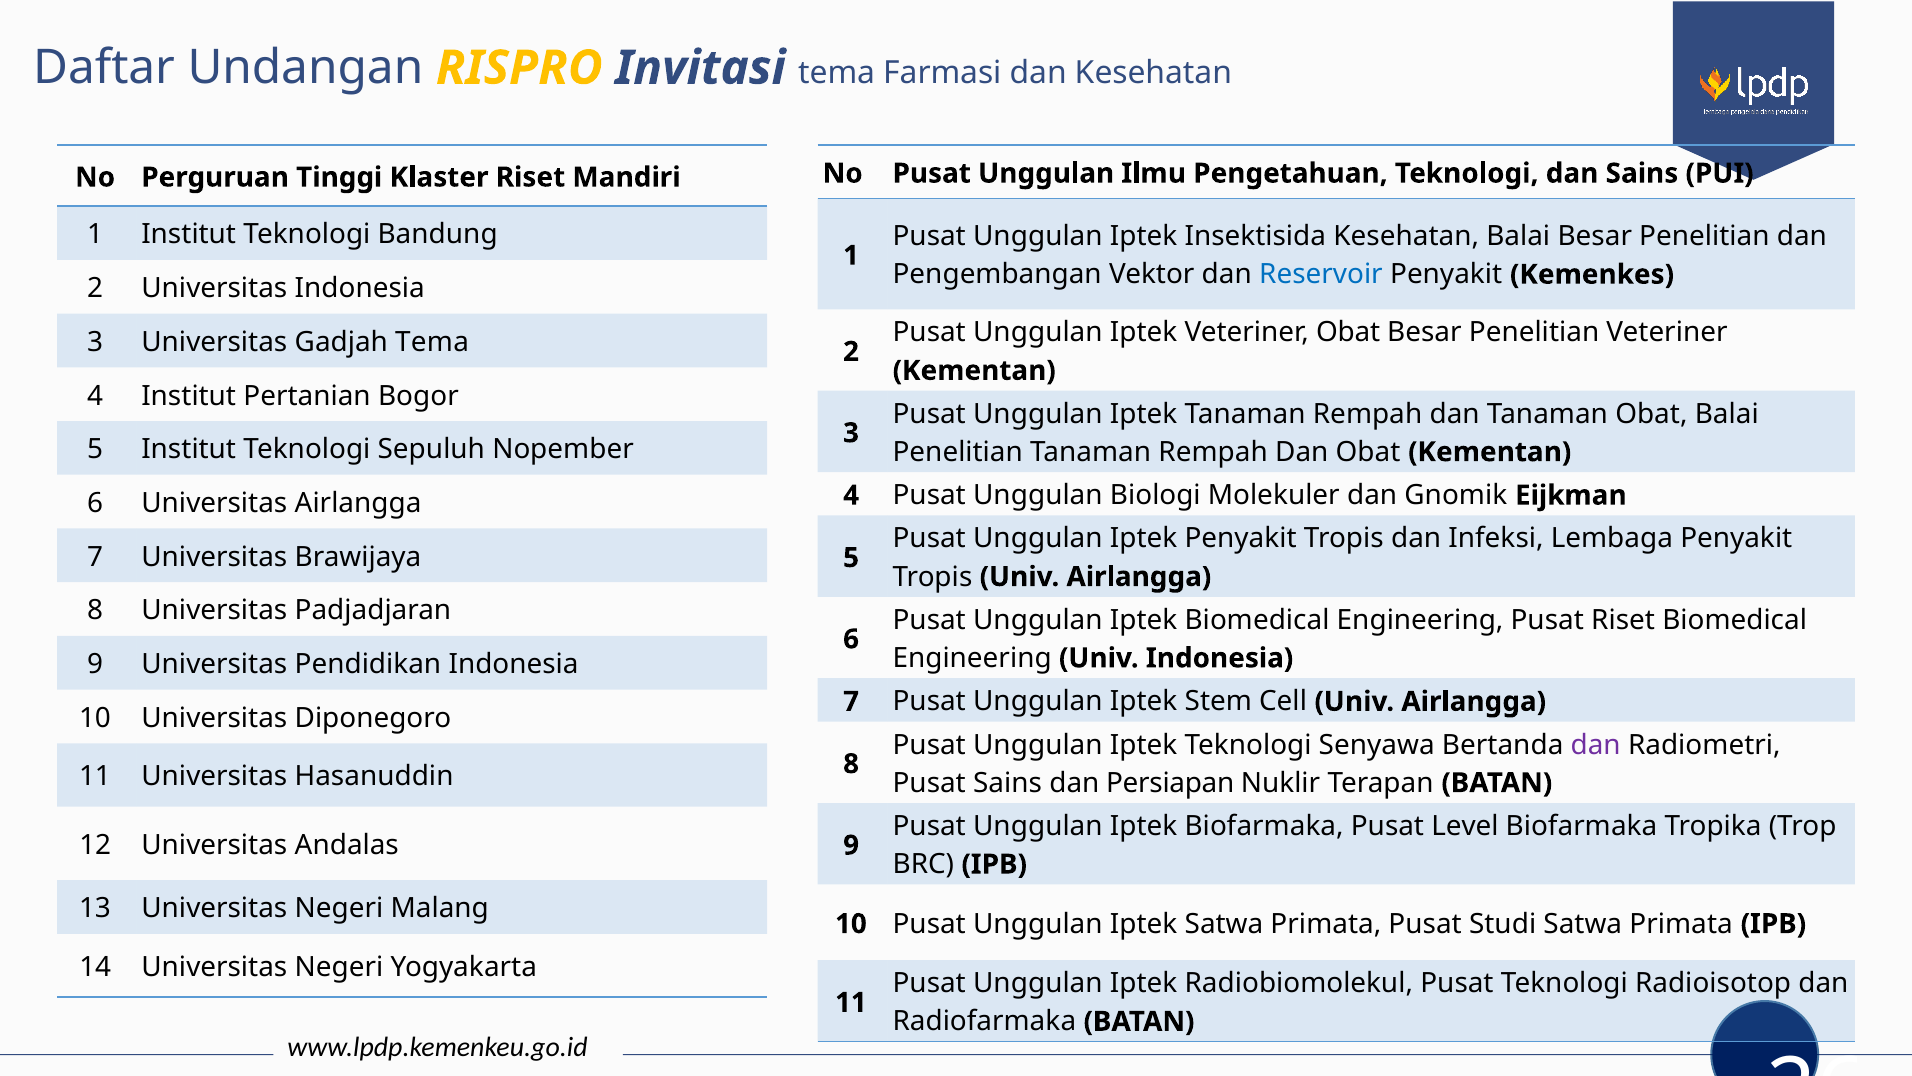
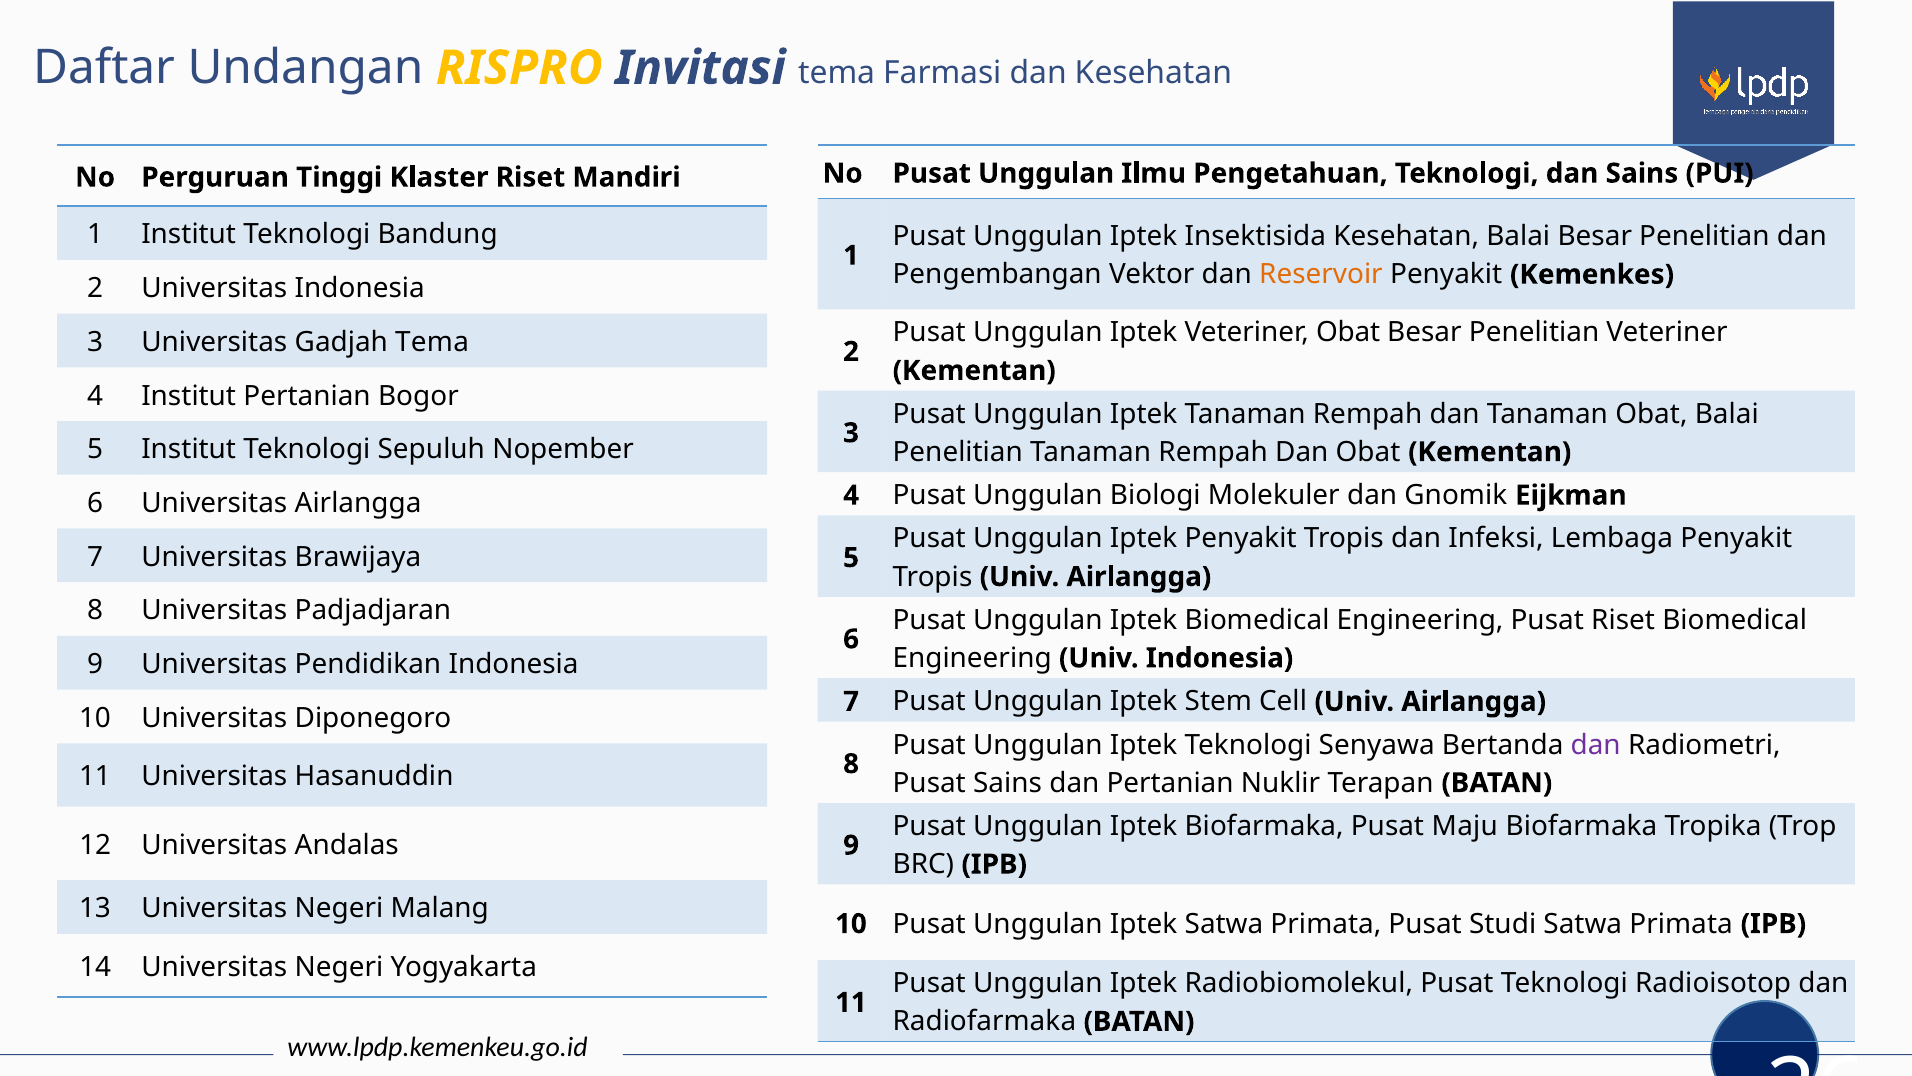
Reservoir colour: blue -> orange
dan Persiapan: Persiapan -> Pertanian
Level: Level -> Maju
